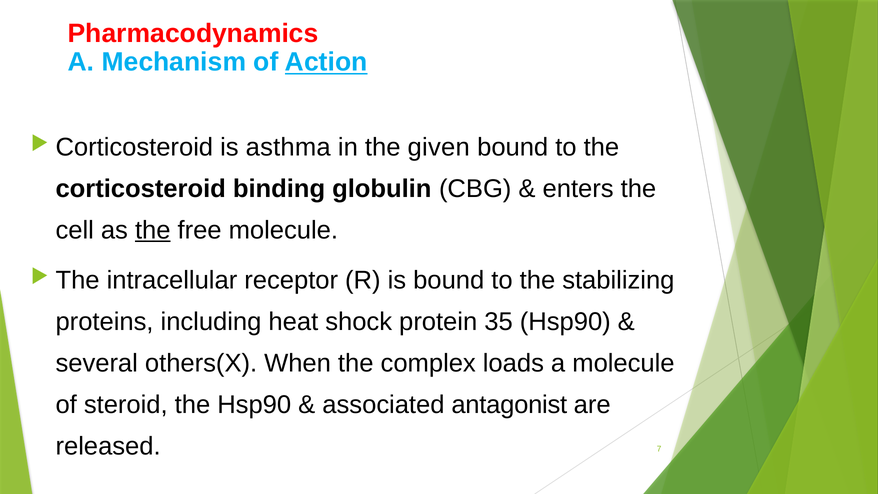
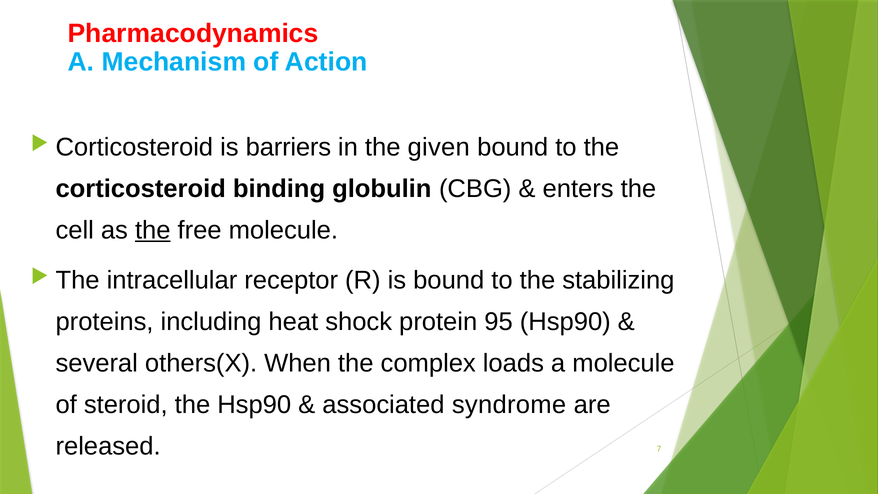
Action underline: present -> none
asthma: asthma -> barriers
35: 35 -> 95
antagonist: antagonist -> syndrome
